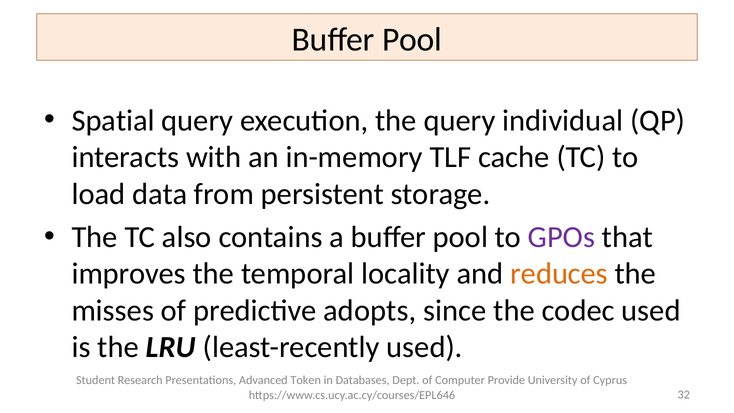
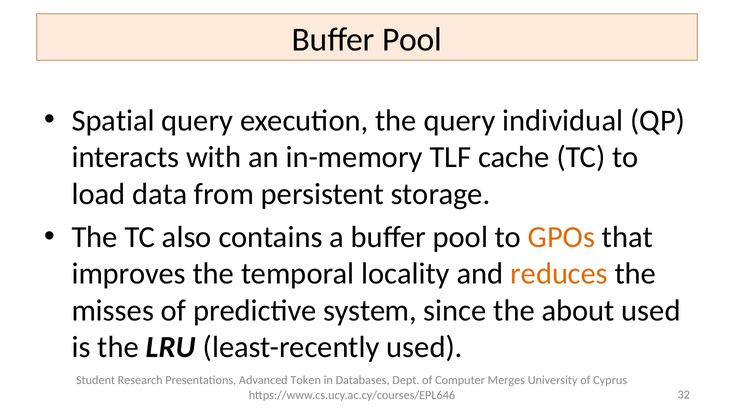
GPOs colour: purple -> orange
adopts: adopts -> system
codec: codec -> about
Provide: Provide -> Merges
